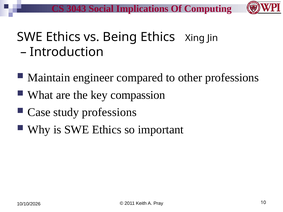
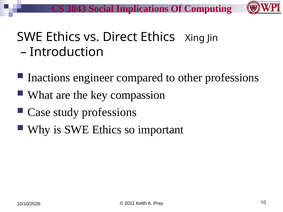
Being: Being -> Direct
Maintain: Maintain -> Inactions
